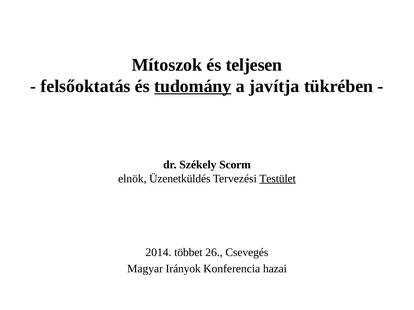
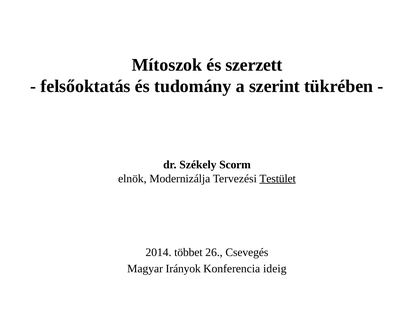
teljesen: teljesen -> szerzett
tudomány underline: present -> none
javítja: javítja -> szerint
Üzenetküldés: Üzenetküldés -> Modernizálja
hazai: hazai -> ideig
